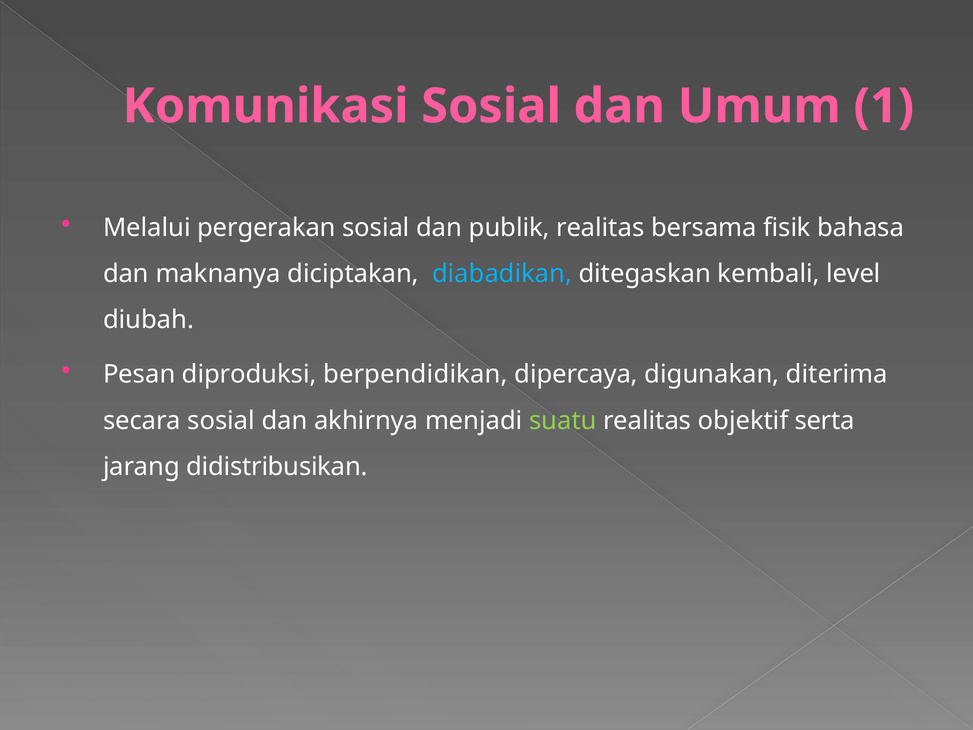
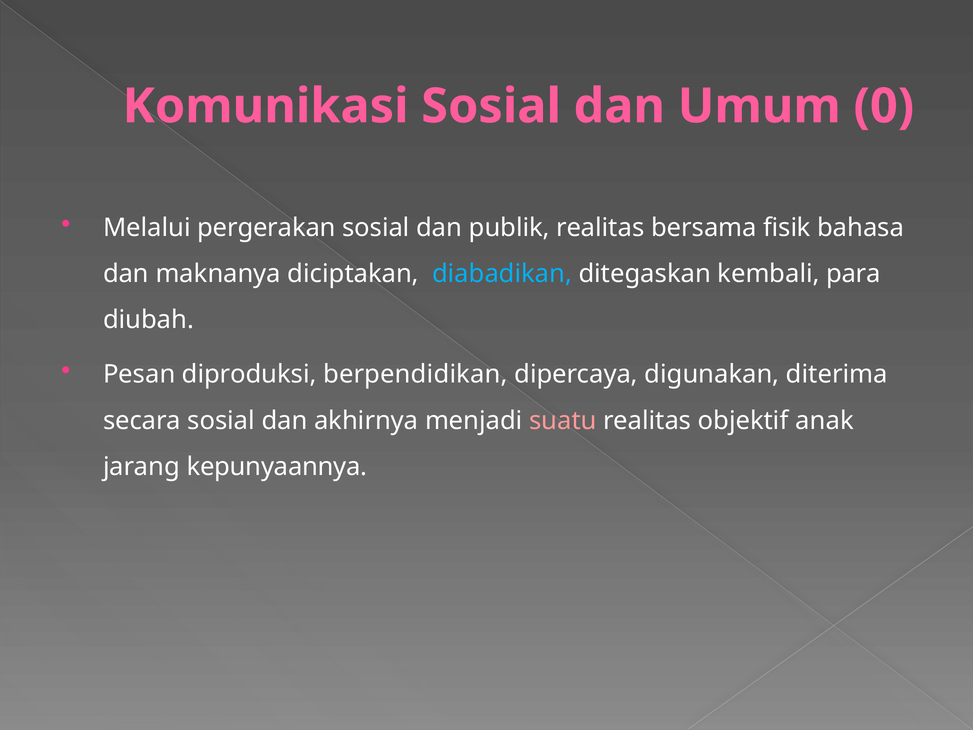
1: 1 -> 0
level: level -> para
suatu colour: light green -> pink
serta: serta -> anak
didistribusikan: didistribusikan -> kepunyaannya
